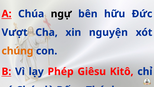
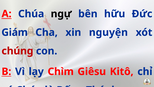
Vượt: Vượt -> Giám
chúng colour: orange -> red
Phép: Phép -> Chìm
